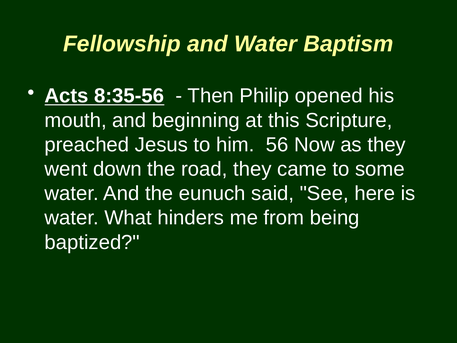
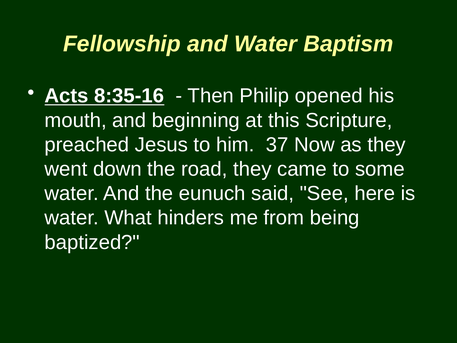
8:35-56: 8:35-56 -> 8:35-16
56: 56 -> 37
